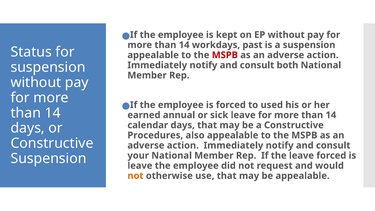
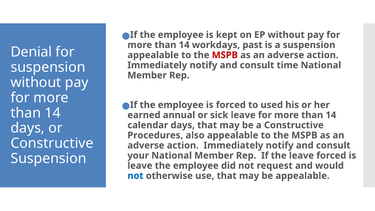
Status: Status -> Denial
both: both -> time
not at (135, 176) colour: orange -> blue
